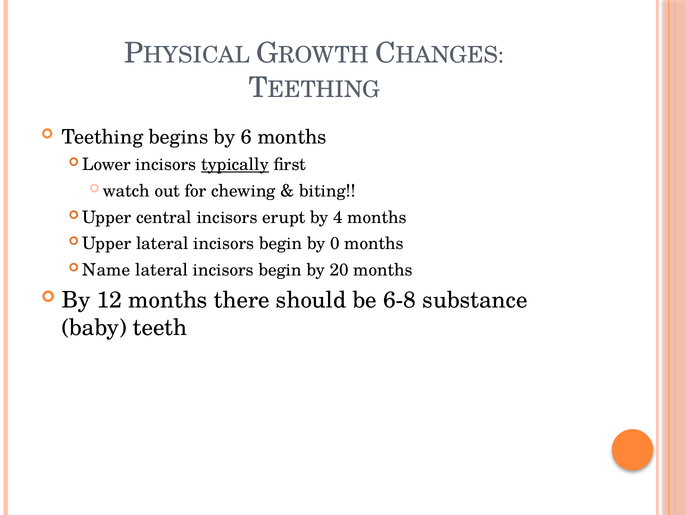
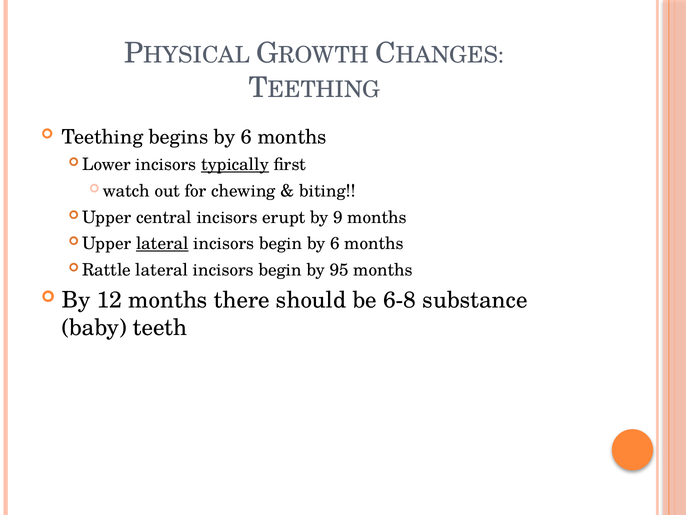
4: 4 -> 9
lateral at (162, 244) underline: none -> present
begin by 0: 0 -> 6
Name: Name -> Rattle
20: 20 -> 95
